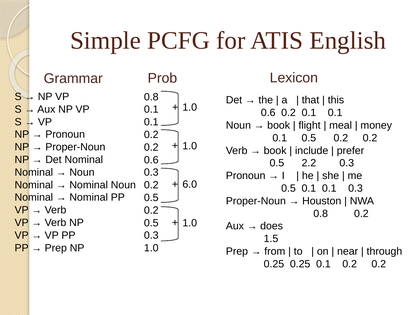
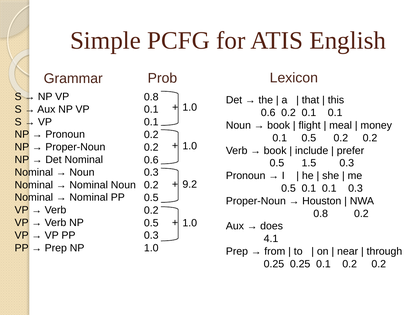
2.2: 2.2 -> 1.5
6.0: 6.0 -> 9.2
1.5: 1.5 -> 4.1
